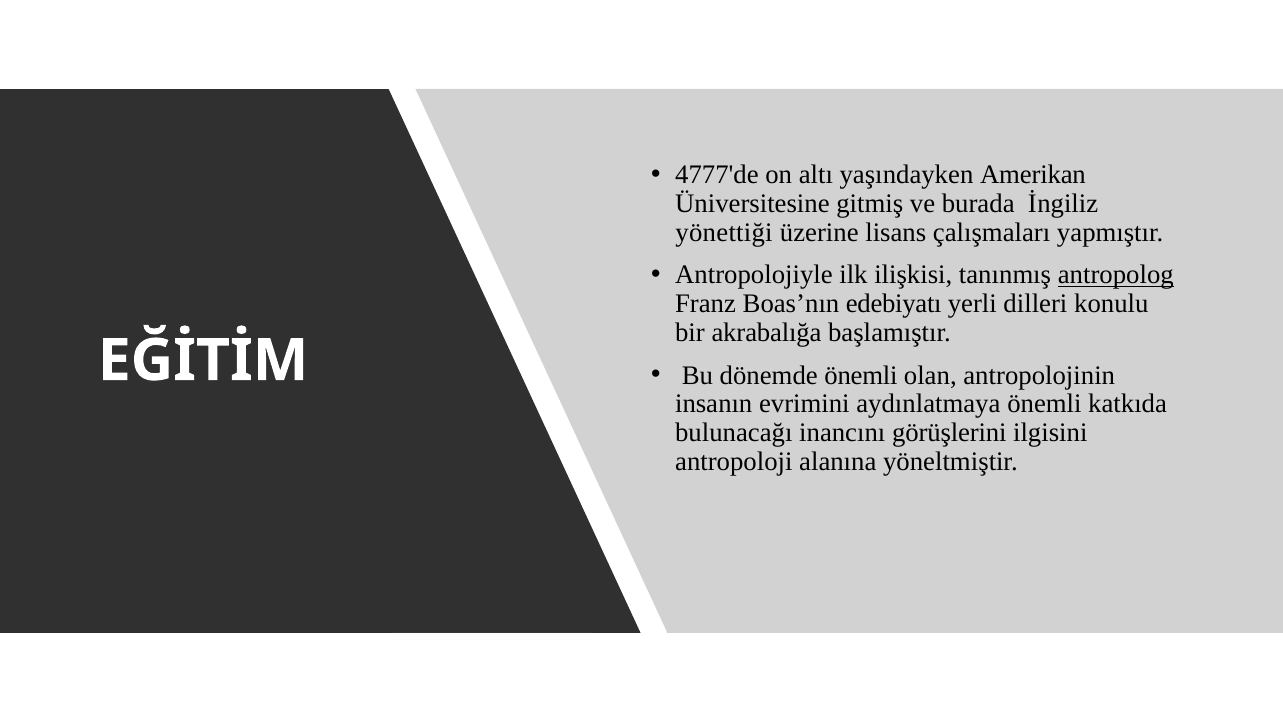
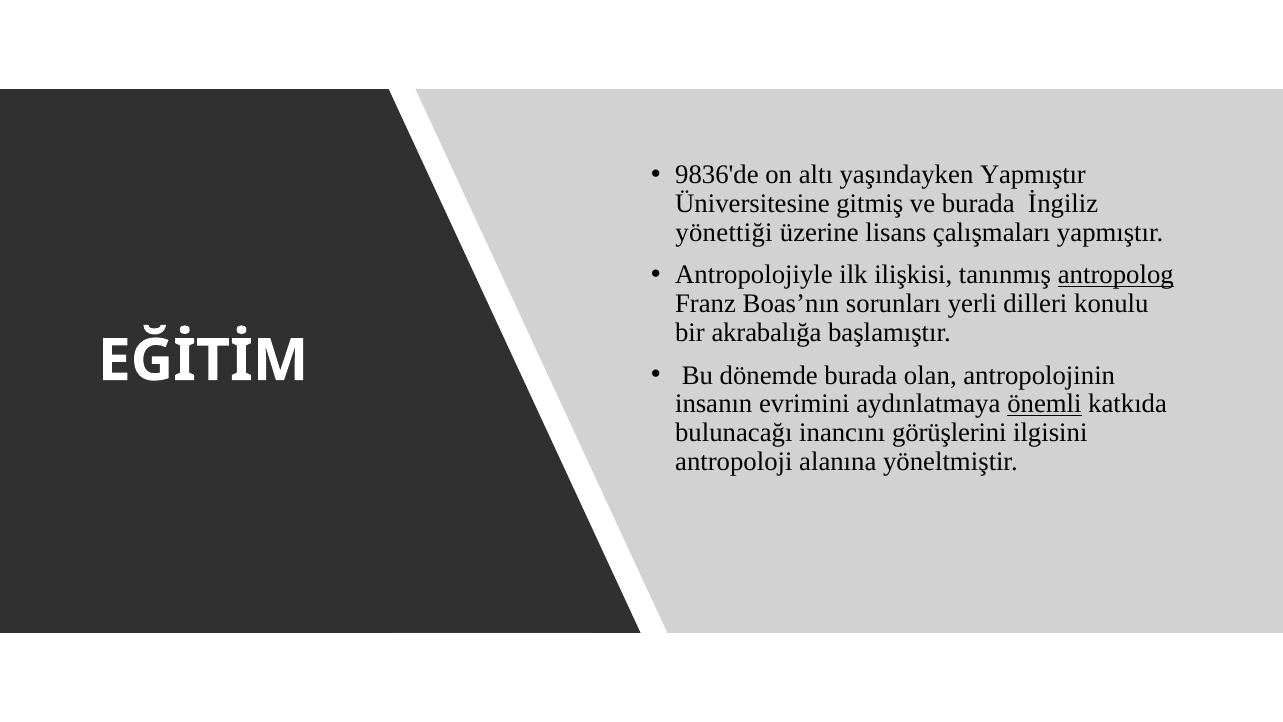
4777'de: 4777'de -> 9836'de
yaşındayken Amerikan: Amerikan -> Yapmıştır
edebiyatı: edebiyatı -> sorunları
dönemde önemli: önemli -> burada
önemli at (1044, 404) underline: none -> present
